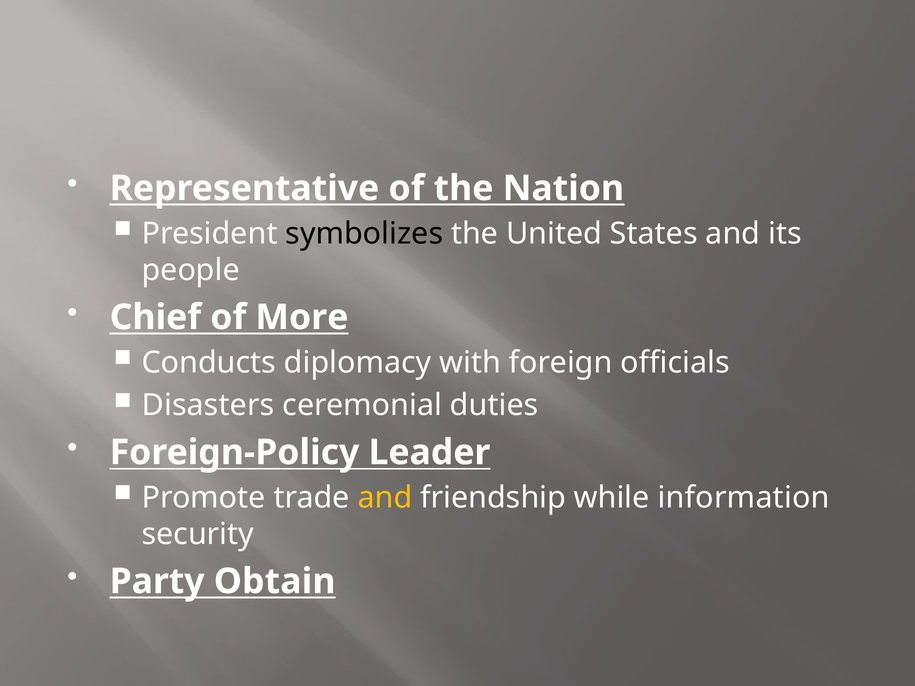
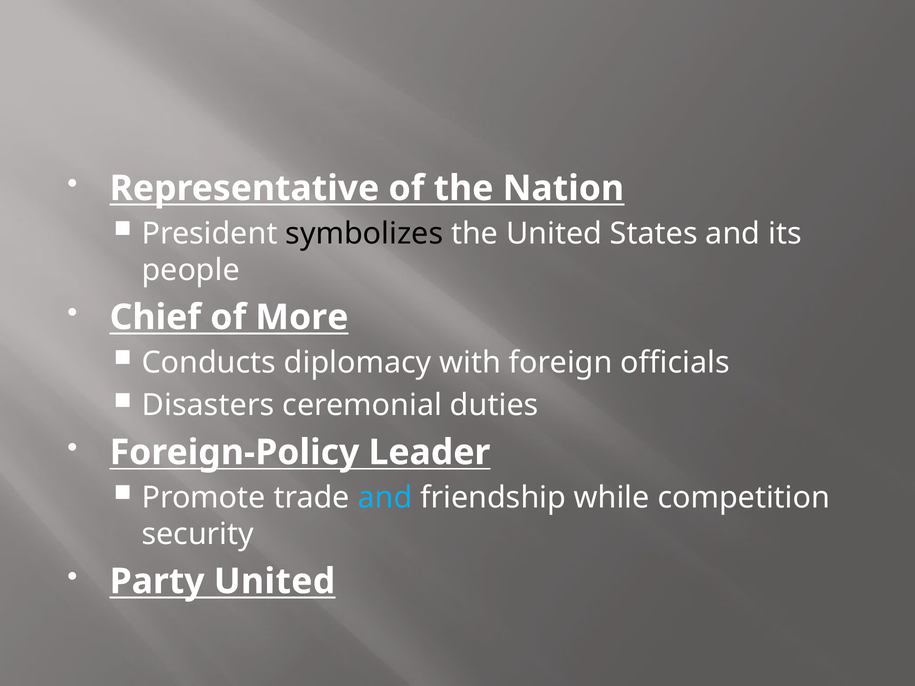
and at (385, 498) colour: yellow -> light blue
information: information -> competition
Party Obtain: Obtain -> United
